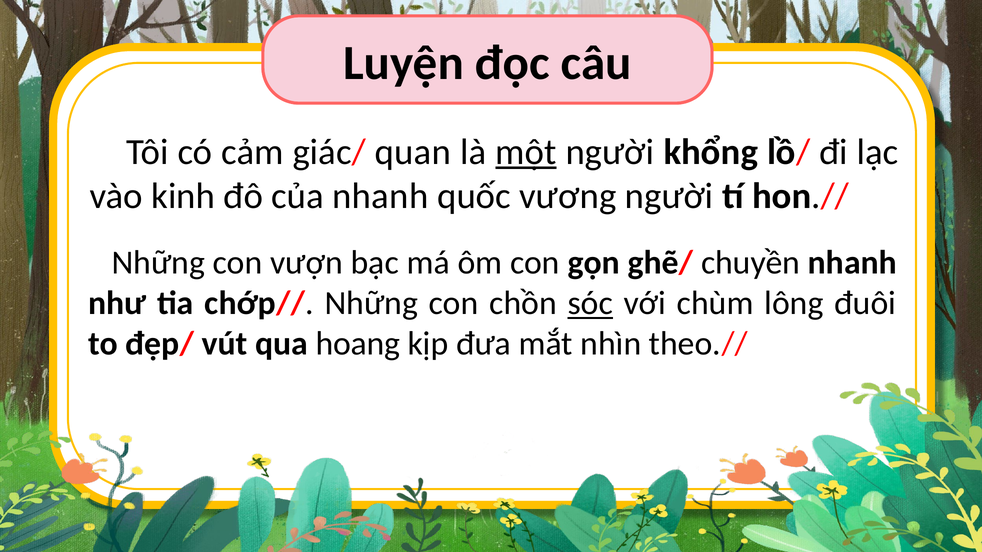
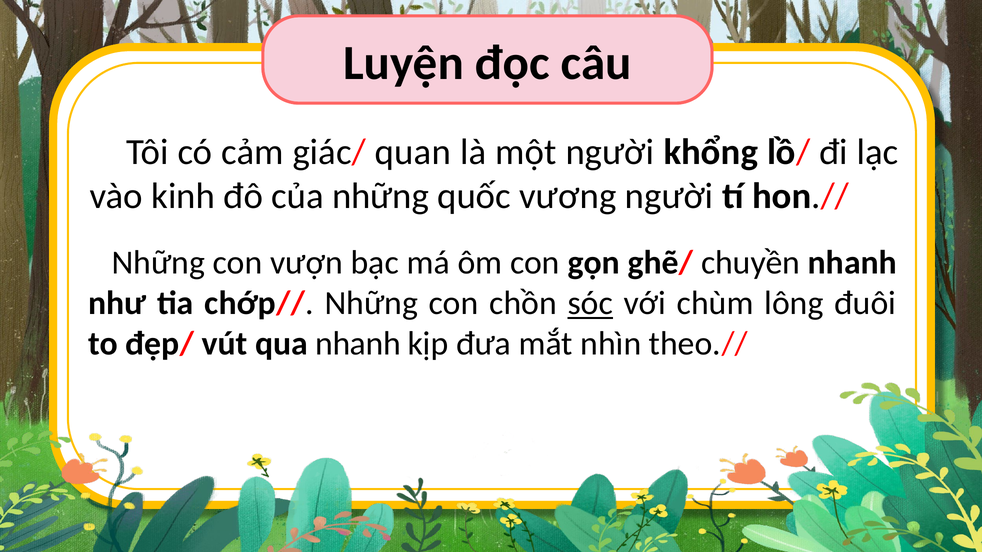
một underline: present -> none
của nhanh: nhanh -> những
qua hoang: hoang -> nhanh
